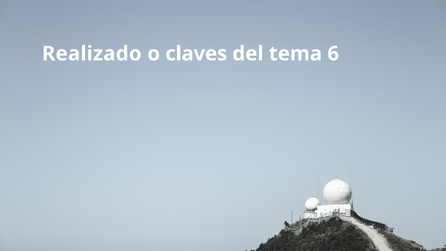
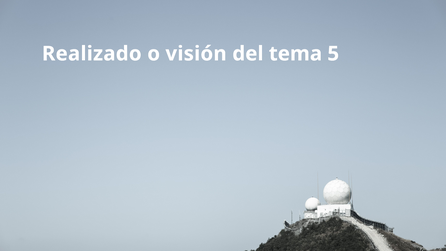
claves: claves -> visión
6: 6 -> 5
